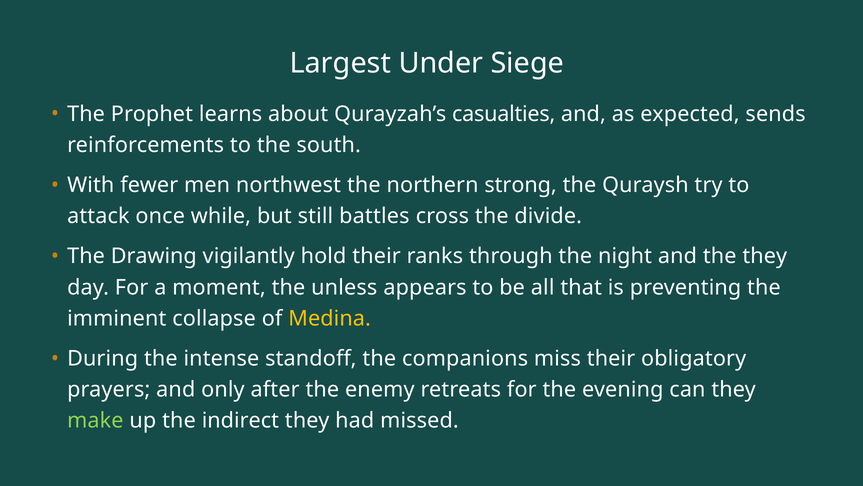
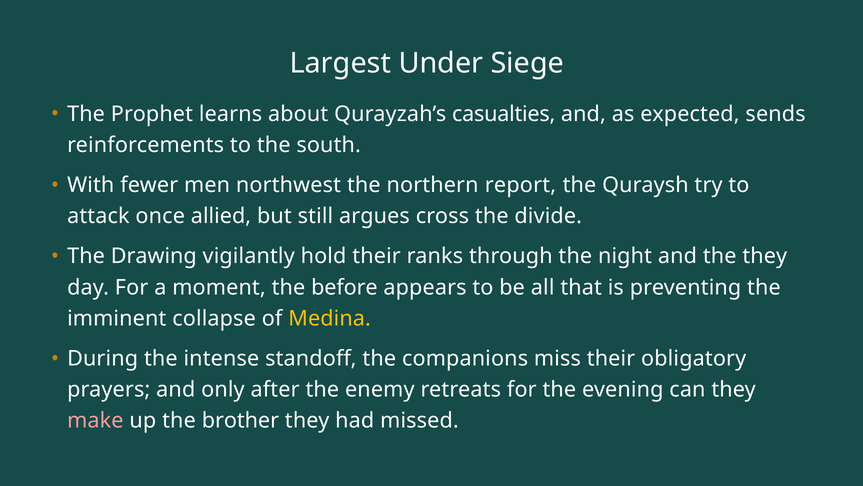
strong: strong -> report
while: while -> allied
battles: battles -> argues
unless: unless -> before
make colour: light green -> pink
indirect: indirect -> brother
